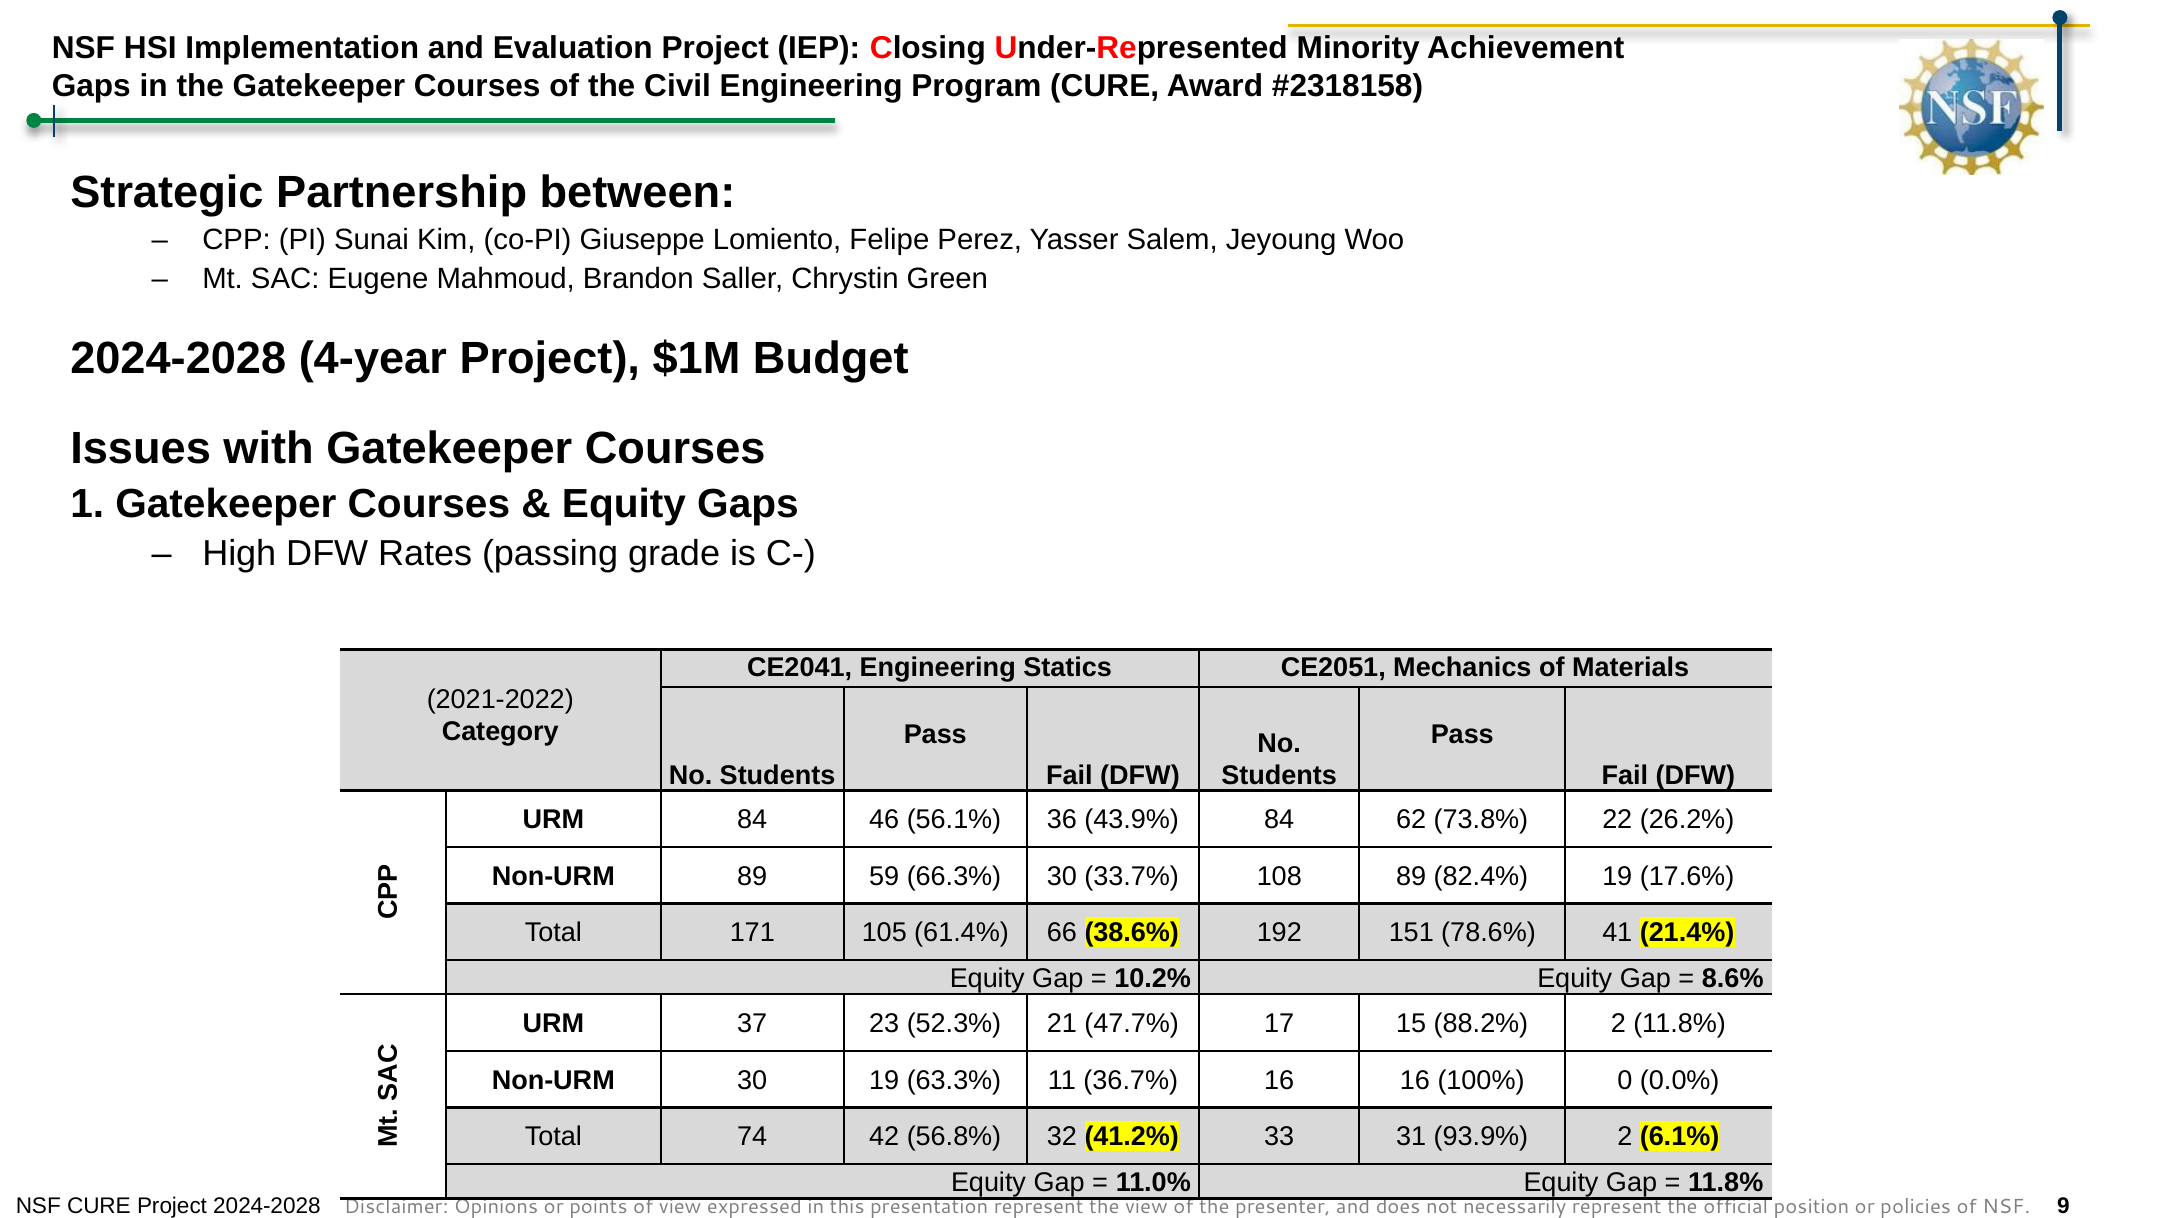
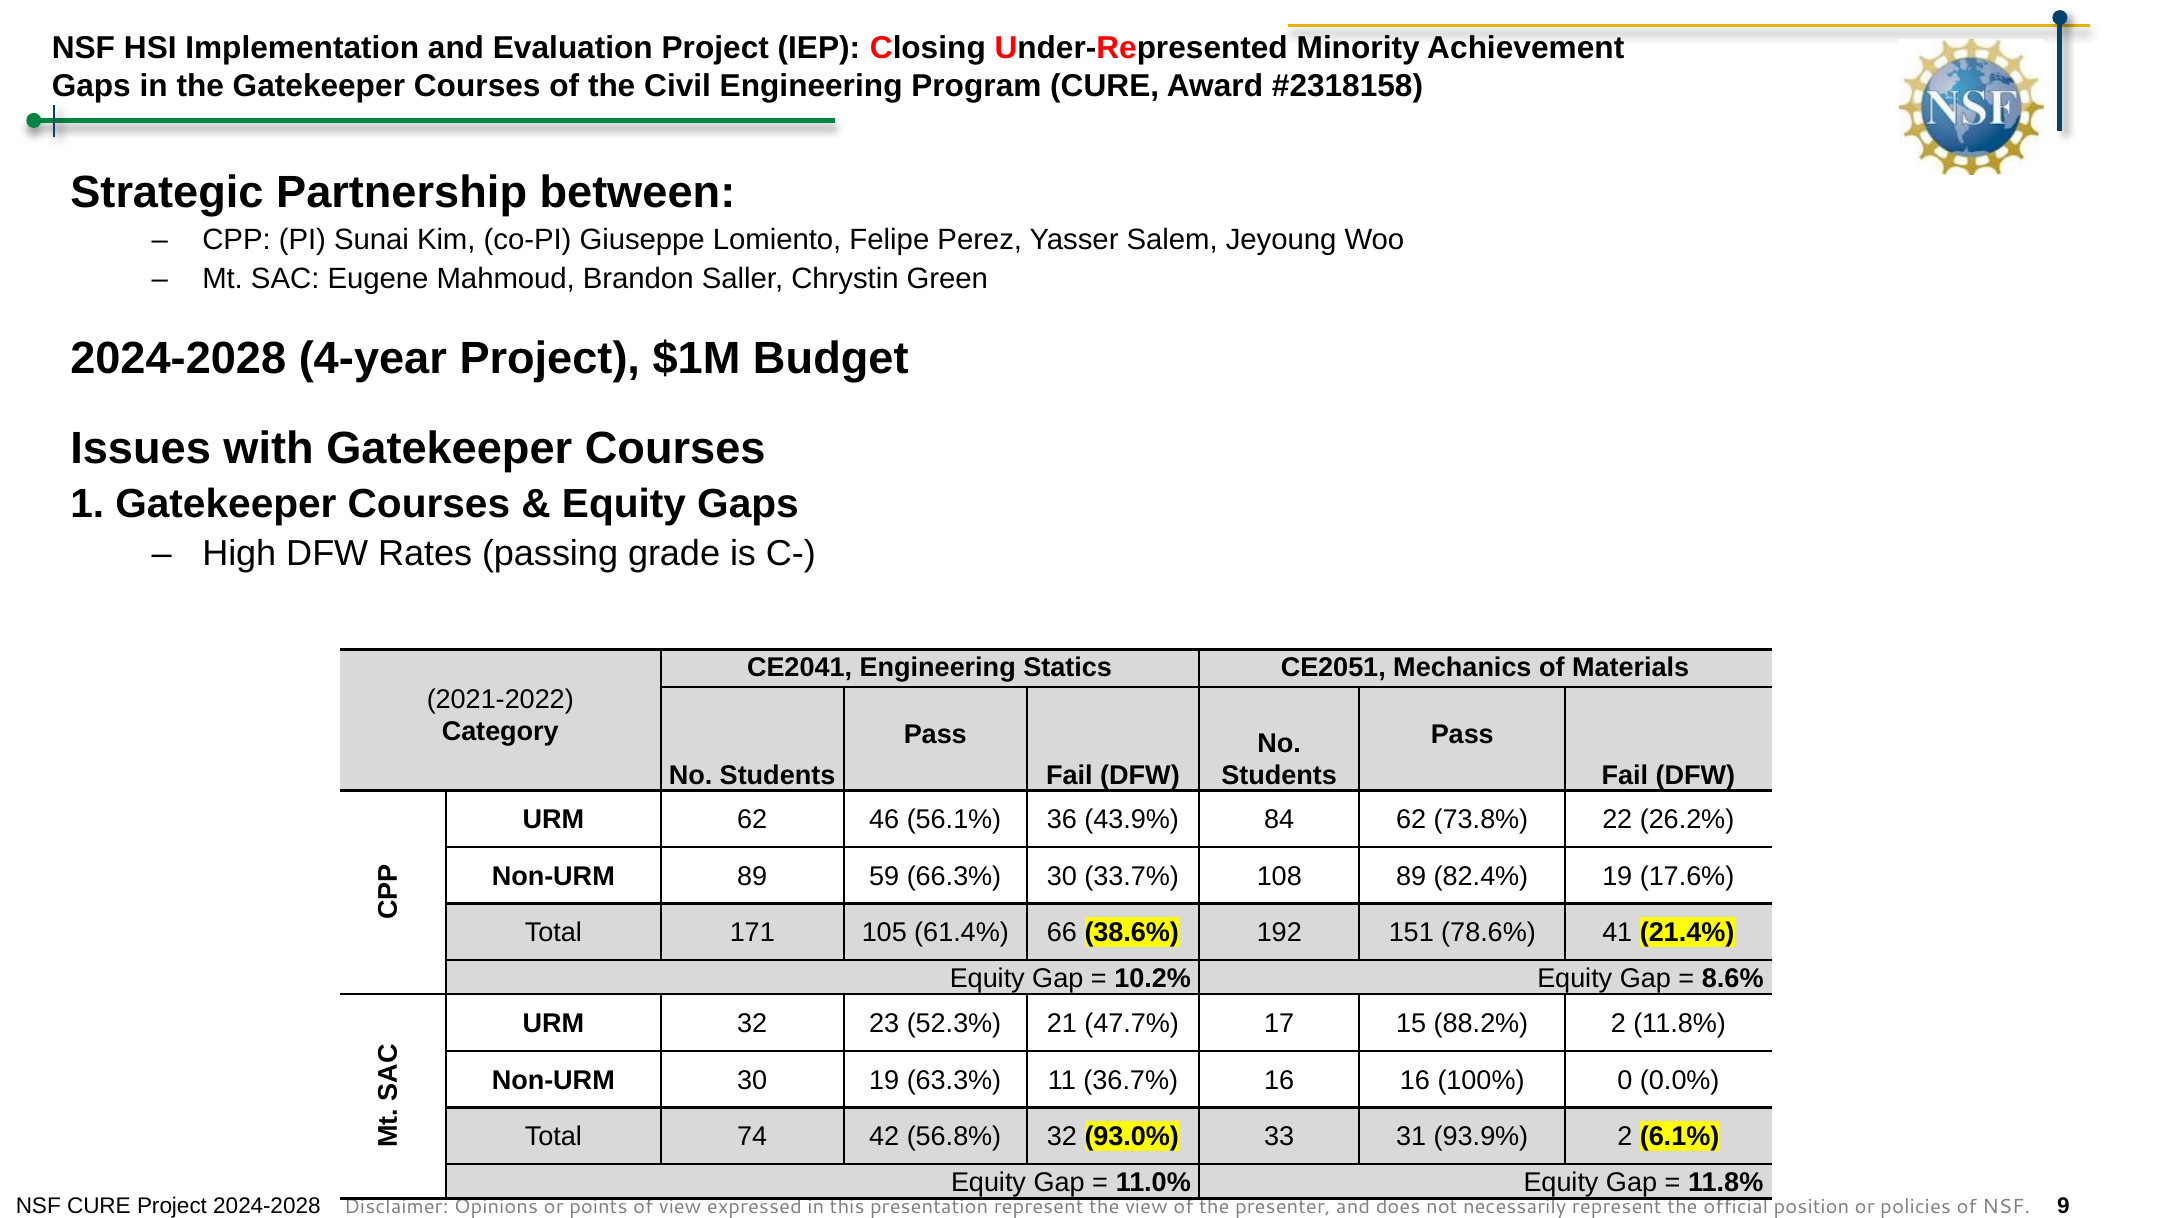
URM 84: 84 -> 62
URM 37: 37 -> 32
41.2%: 41.2% -> 93.0%
